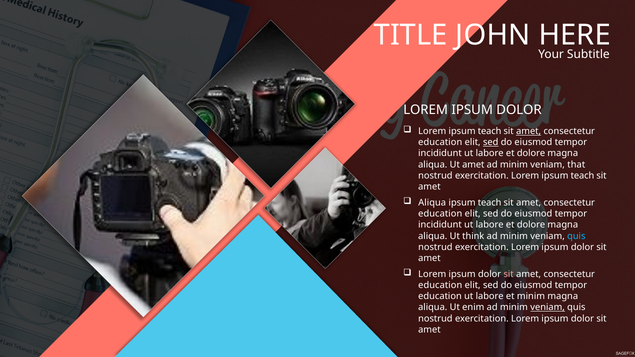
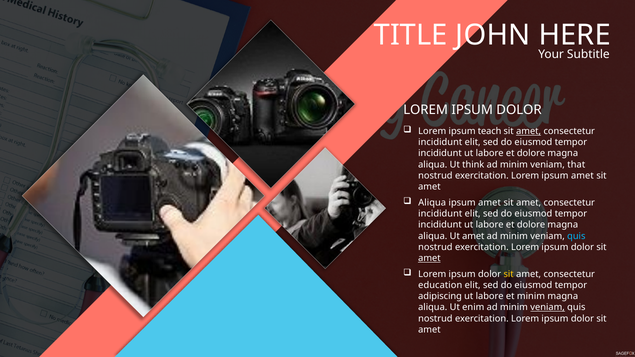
education at (440, 142): education -> incididunt
sed at (491, 142) underline: present -> none
Ut amet: amet -> think
exercitation Lorem ipsum teach: teach -> amet
teach at (490, 203): teach -> amet
education at (440, 214): education -> incididunt
Ut think: think -> amet
amet at (429, 258) underline: none -> present
sit at (509, 274) colour: pink -> yellow
education at (440, 296): education -> adipiscing
